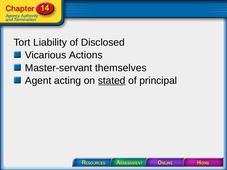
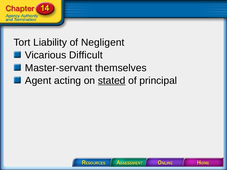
Disclosed: Disclosed -> Negligent
Actions: Actions -> Difficult
